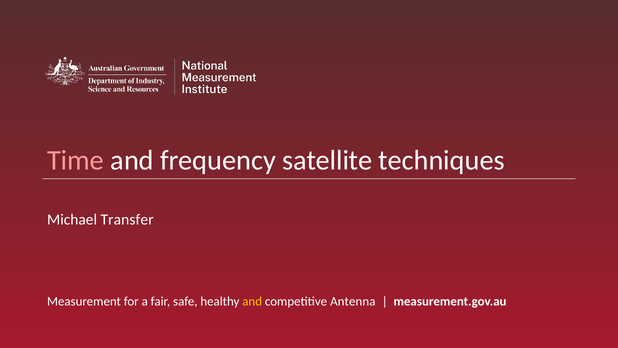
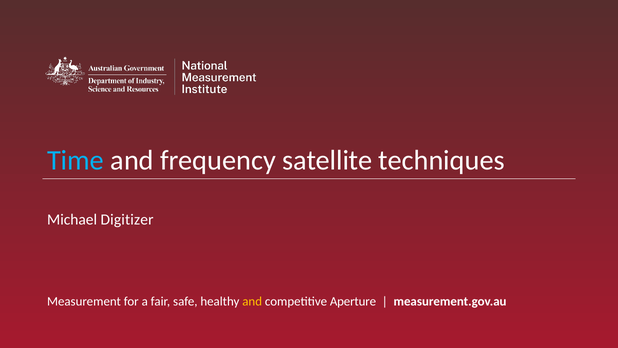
Time colour: pink -> light blue
Transfer: Transfer -> Digitizer
Antenna: Antenna -> Aperture
